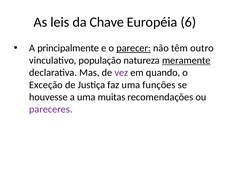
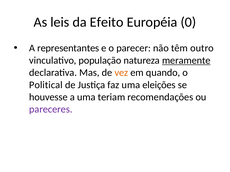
Chave: Chave -> Efeito
6: 6 -> 0
principalmente: principalmente -> representantes
parecer underline: present -> none
vez colour: purple -> orange
Exceção: Exceção -> Political
funções: funções -> eleições
muitas: muitas -> teriam
